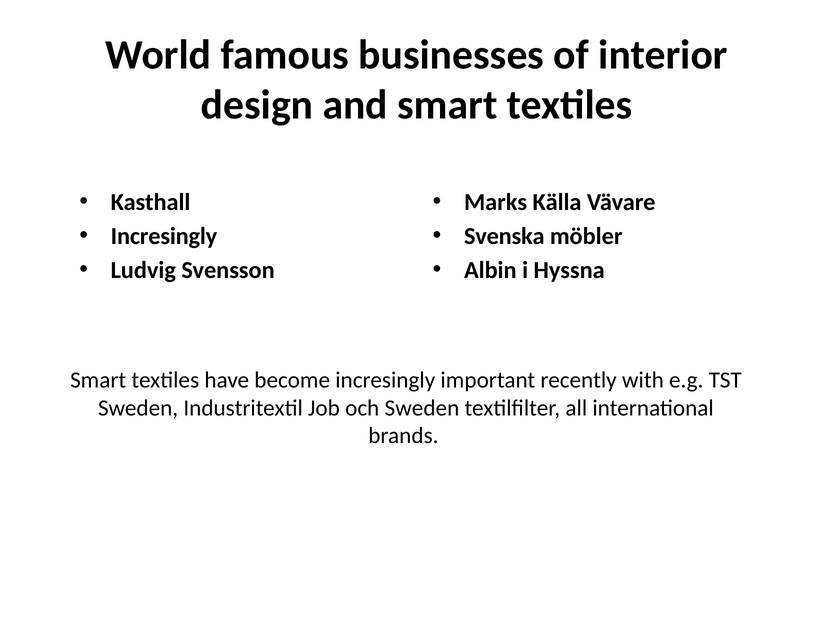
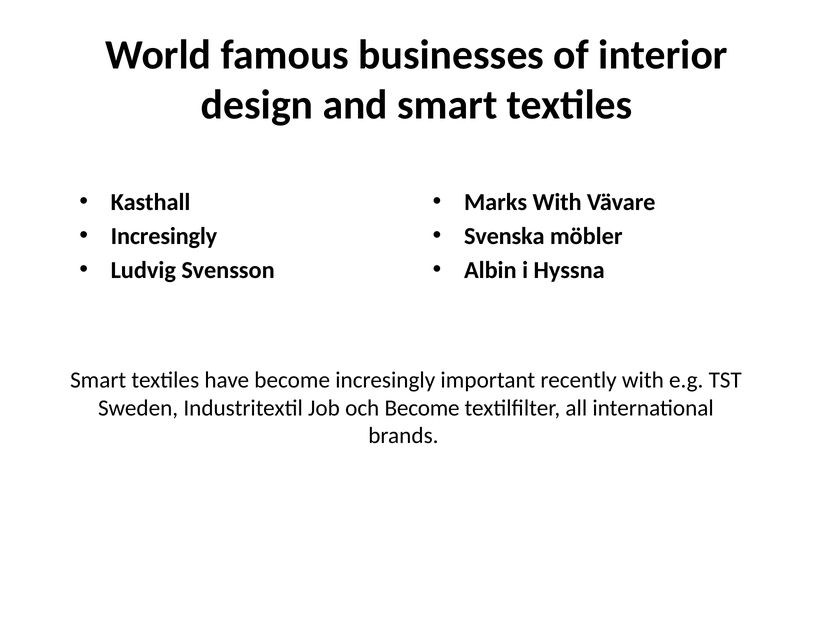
Marks Källa: Källa -> With
och Sweden: Sweden -> Become
